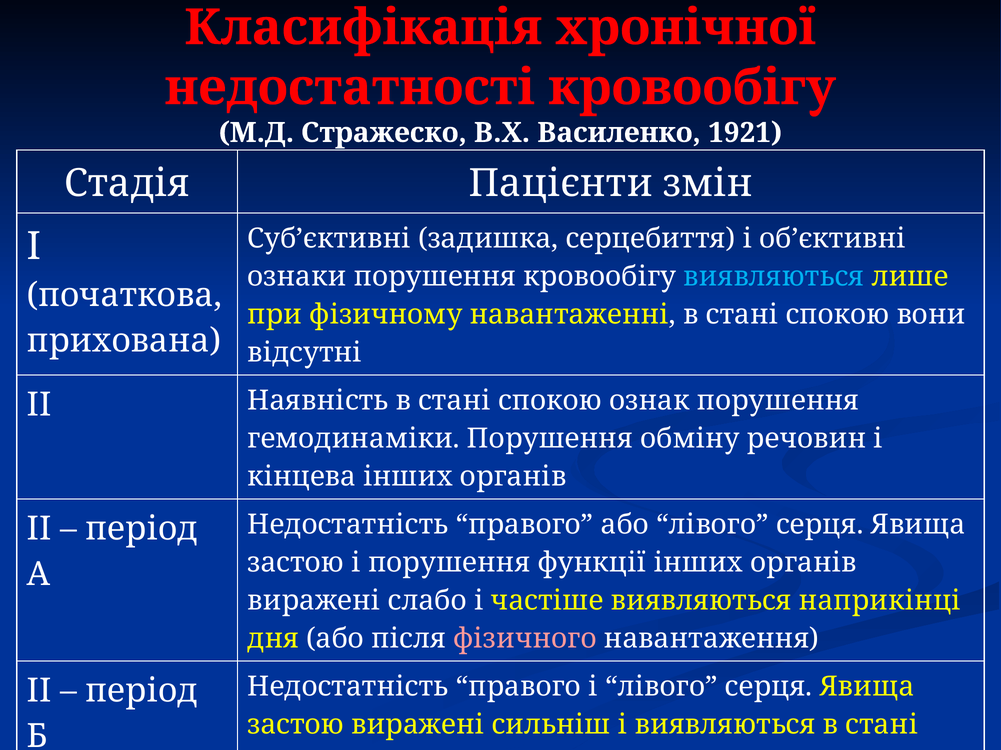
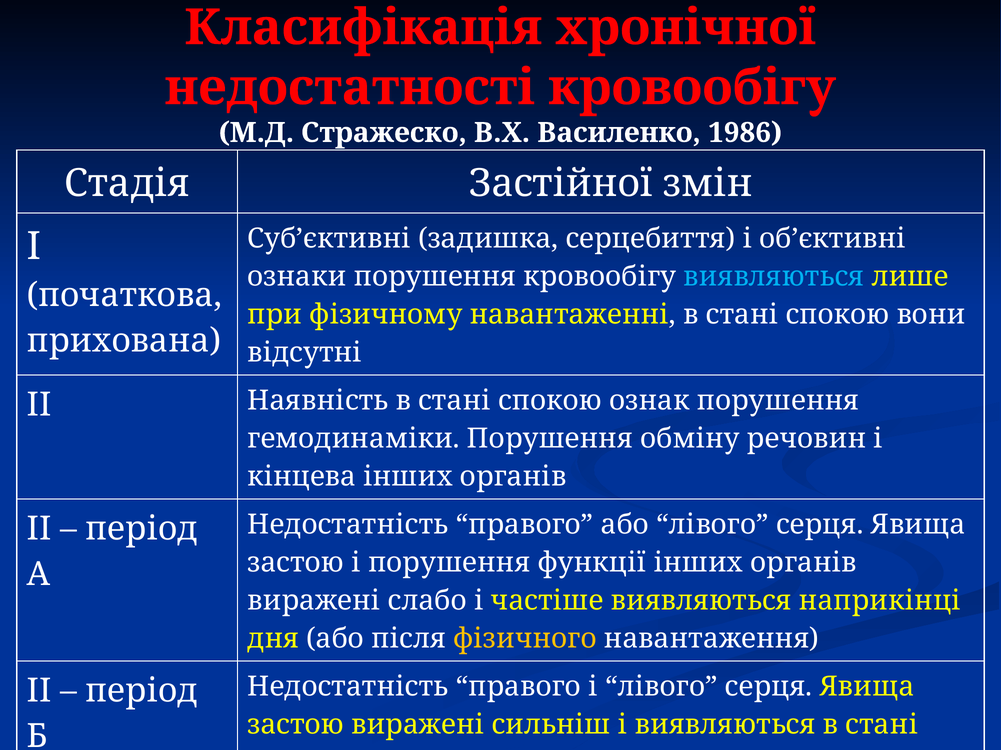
1921: 1921 -> 1986
Пацієнти: Пацієнти -> Застійної
фізичного colour: pink -> yellow
